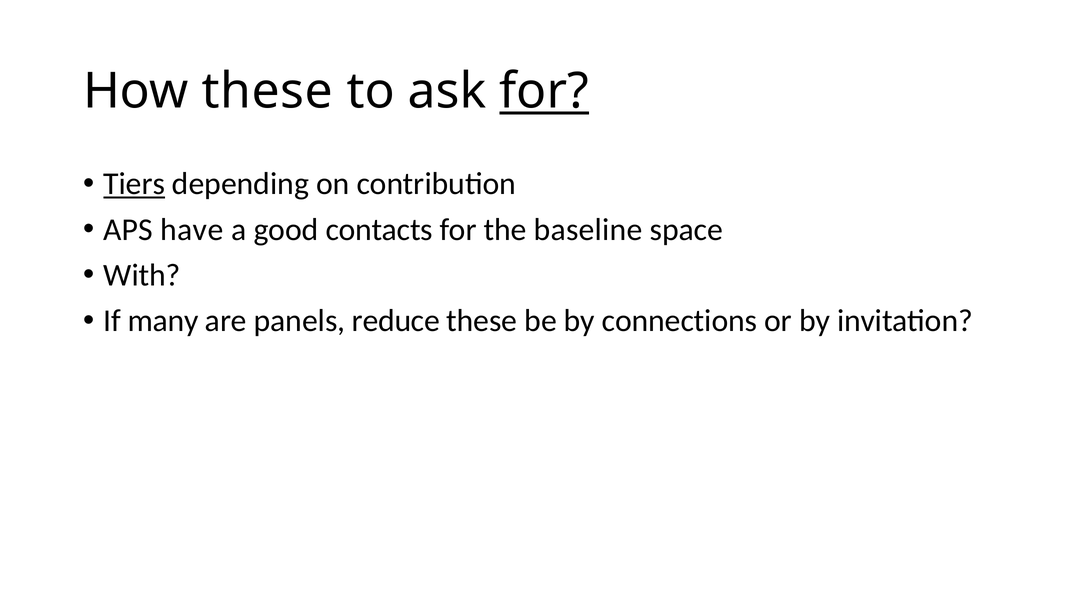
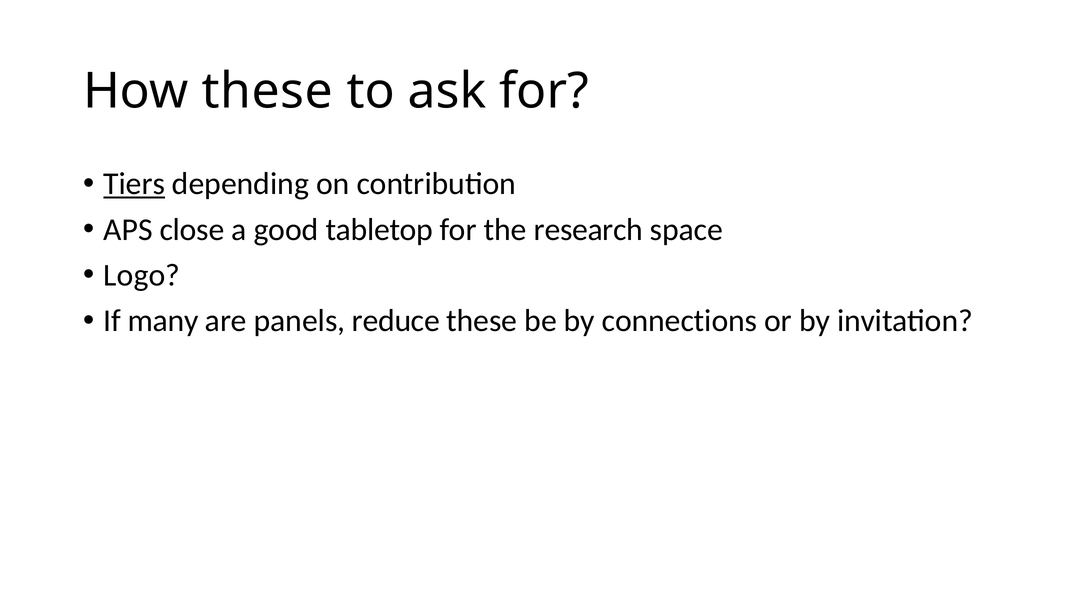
for at (544, 91) underline: present -> none
have: have -> close
contacts: contacts -> tabletop
baseline: baseline -> research
With: With -> Logo
